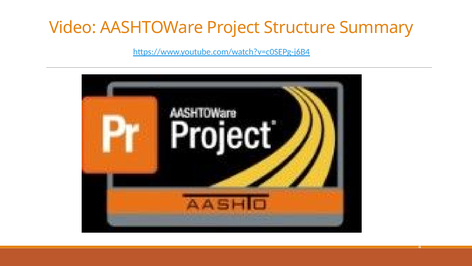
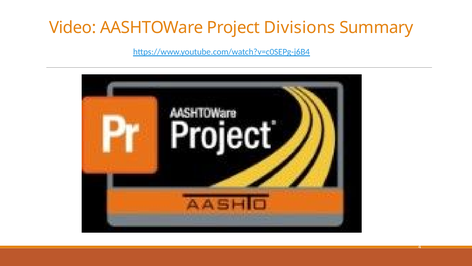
Structure: Structure -> Divisions
